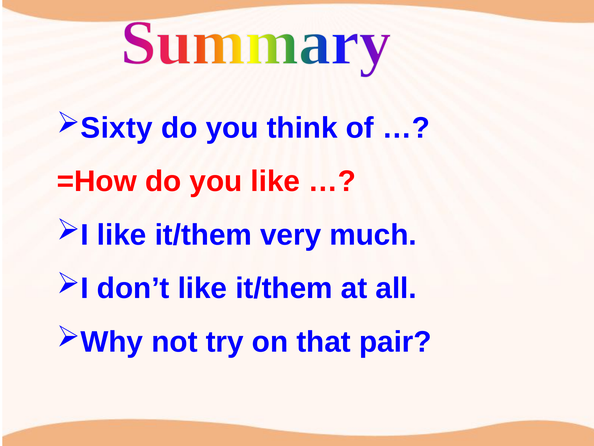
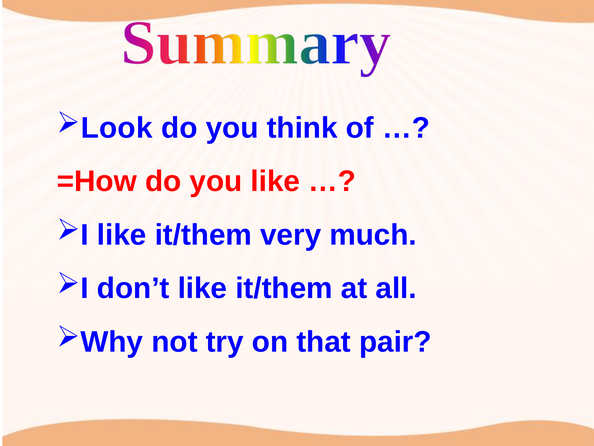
Sixty: Sixty -> Look
